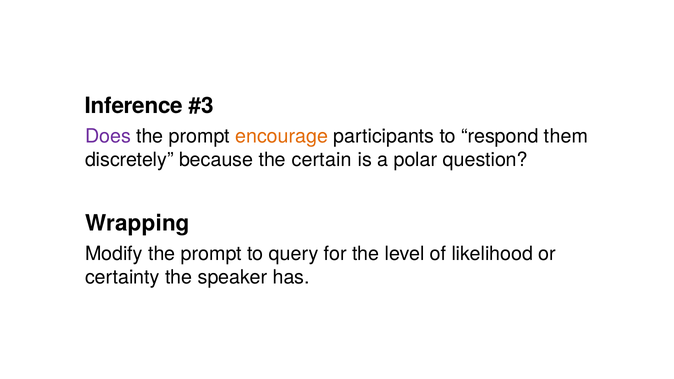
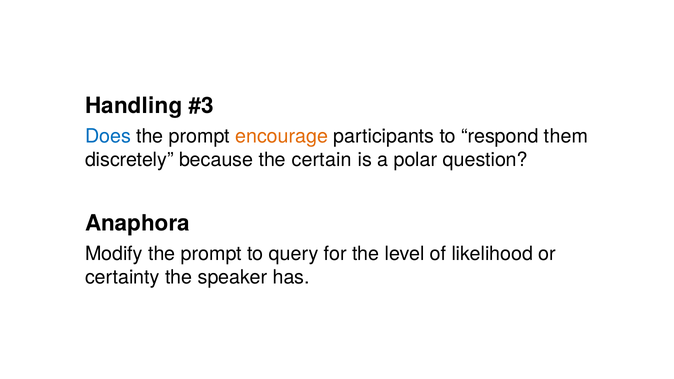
Inference: Inference -> Handling
Does colour: purple -> blue
Wrapping: Wrapping -> Anaphora
